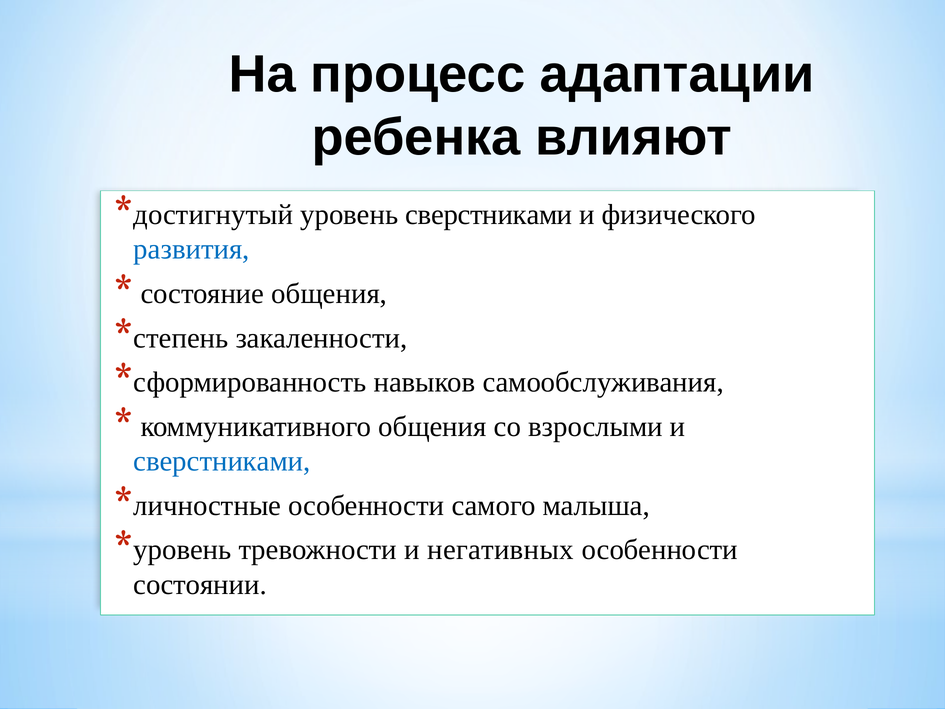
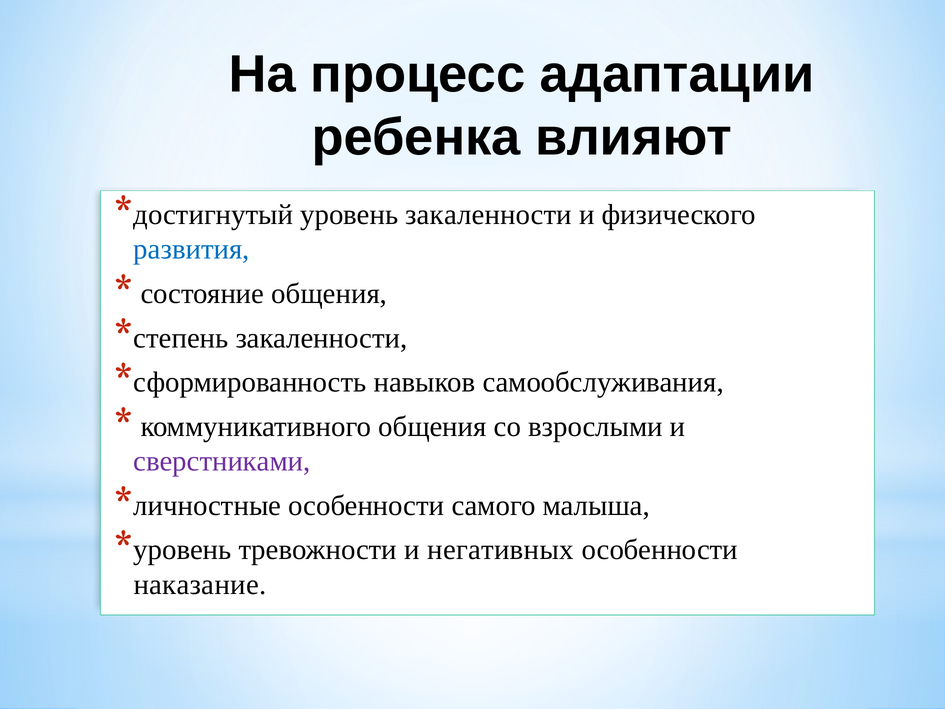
уровень сверстниками: сверстниками -> закаленности
сверстниками at (222, 461) colour: blue -> purple
состоянии: состоянии -> наказание
